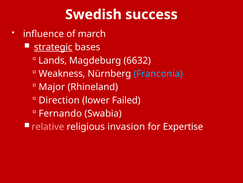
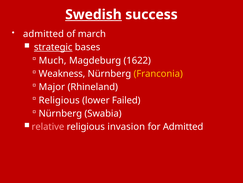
Swedish underline: none -> present
influence at (43, 34): influence -> admitted
Lands: Lands -> Much
6632: 6632 -> 1622
Franconia colour: light blue -> yellow
Direction at (59, 100): Direction -> Religious
Fernando at (60, 113): Fernando -> Nürnberg
for Expertise: Expertise -> Admitted
